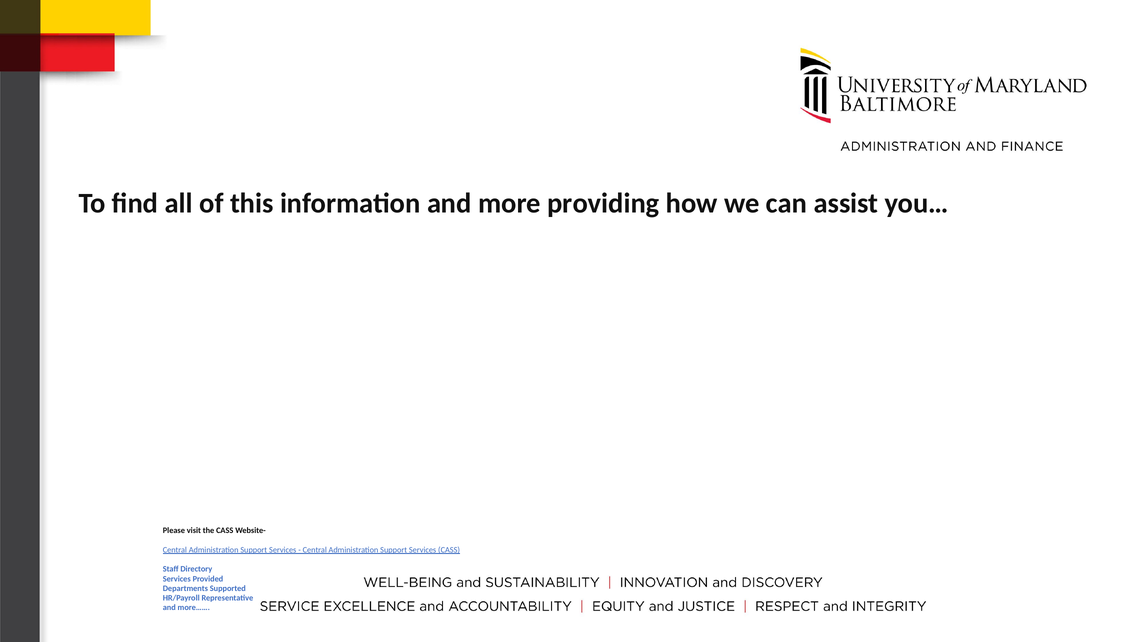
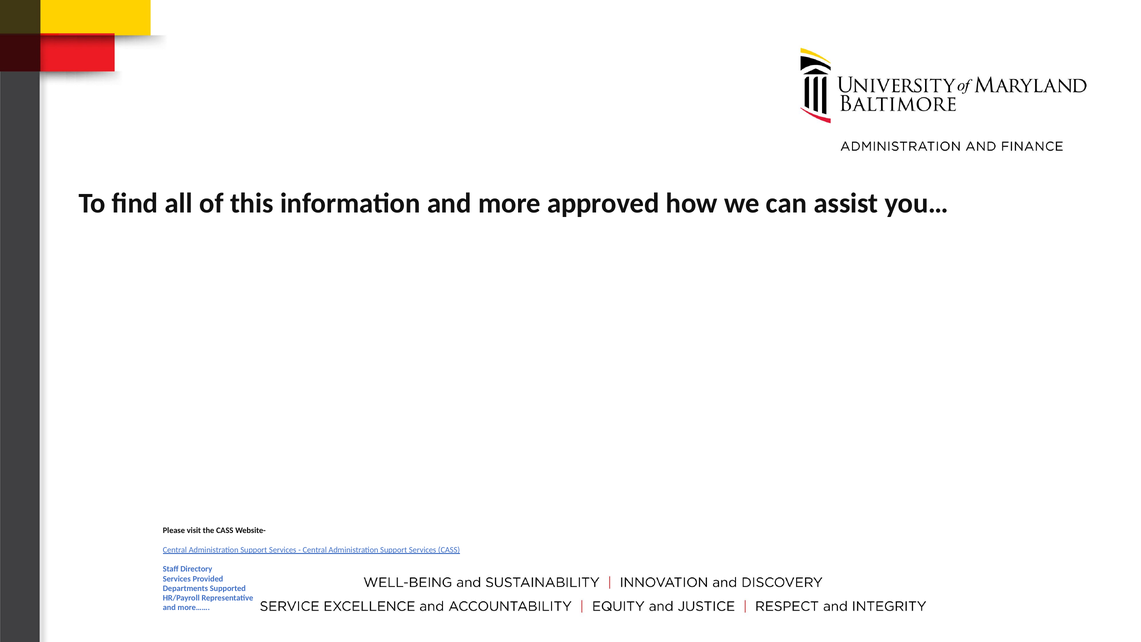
providing: providing -> approved
